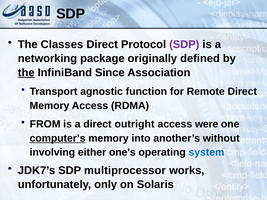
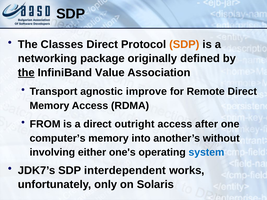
SDP at (184, 44) colour: purple -> orange
Since: Since -> Value
function: function -> improve
were: were -> after
computer’s underline: present -> none
multiprocessor: multiprocessor -> interdependent
